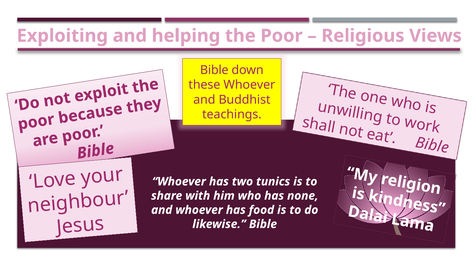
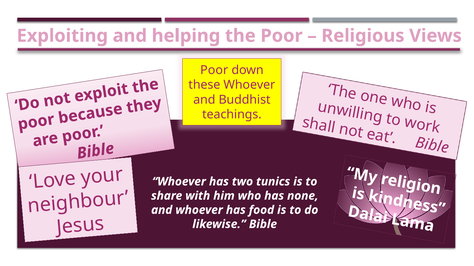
Bible at (214, 70): Bible -> Poor
